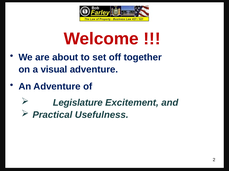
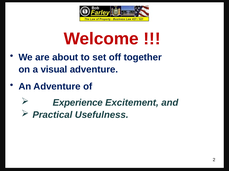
Legislature: Legislature -> Experience
